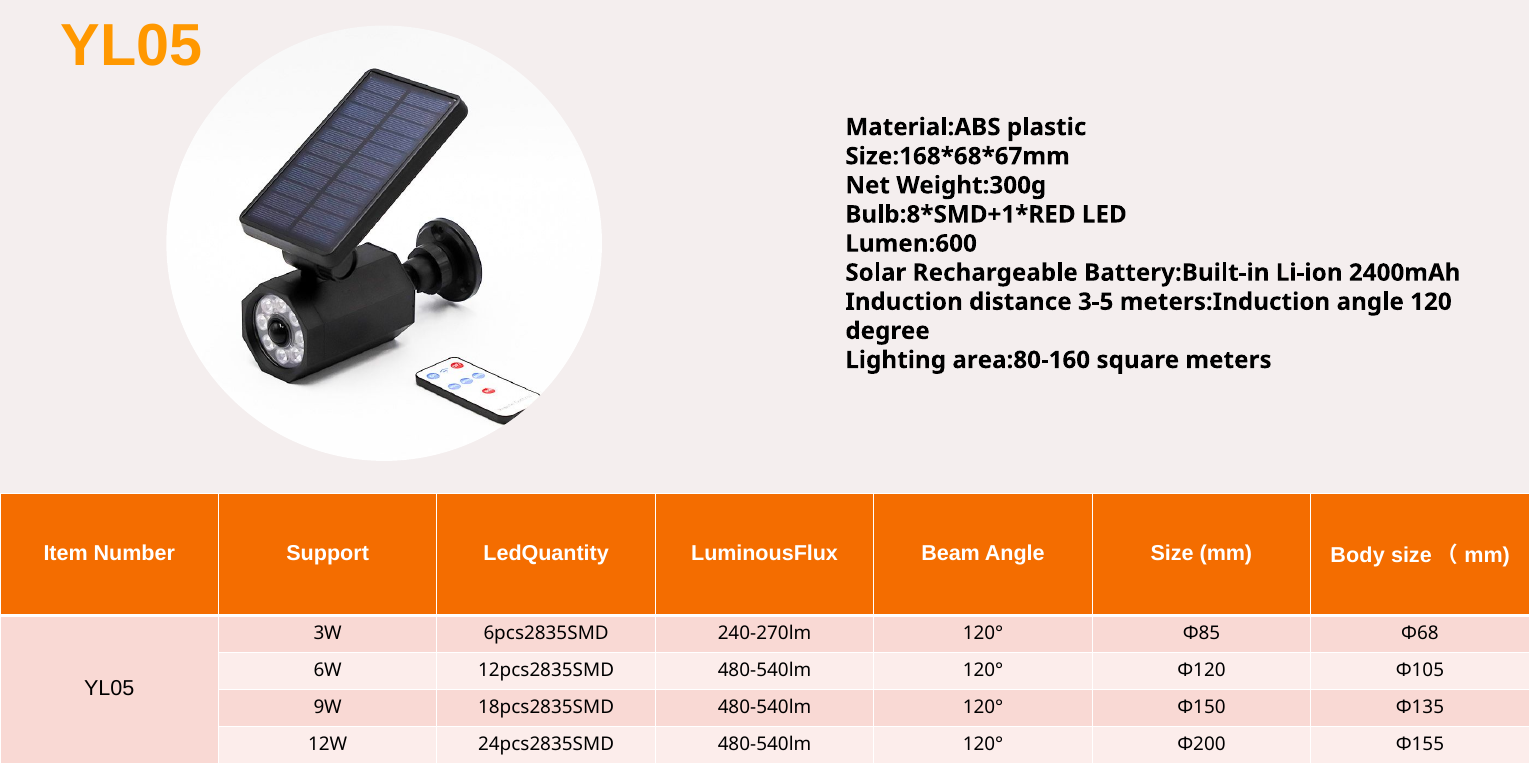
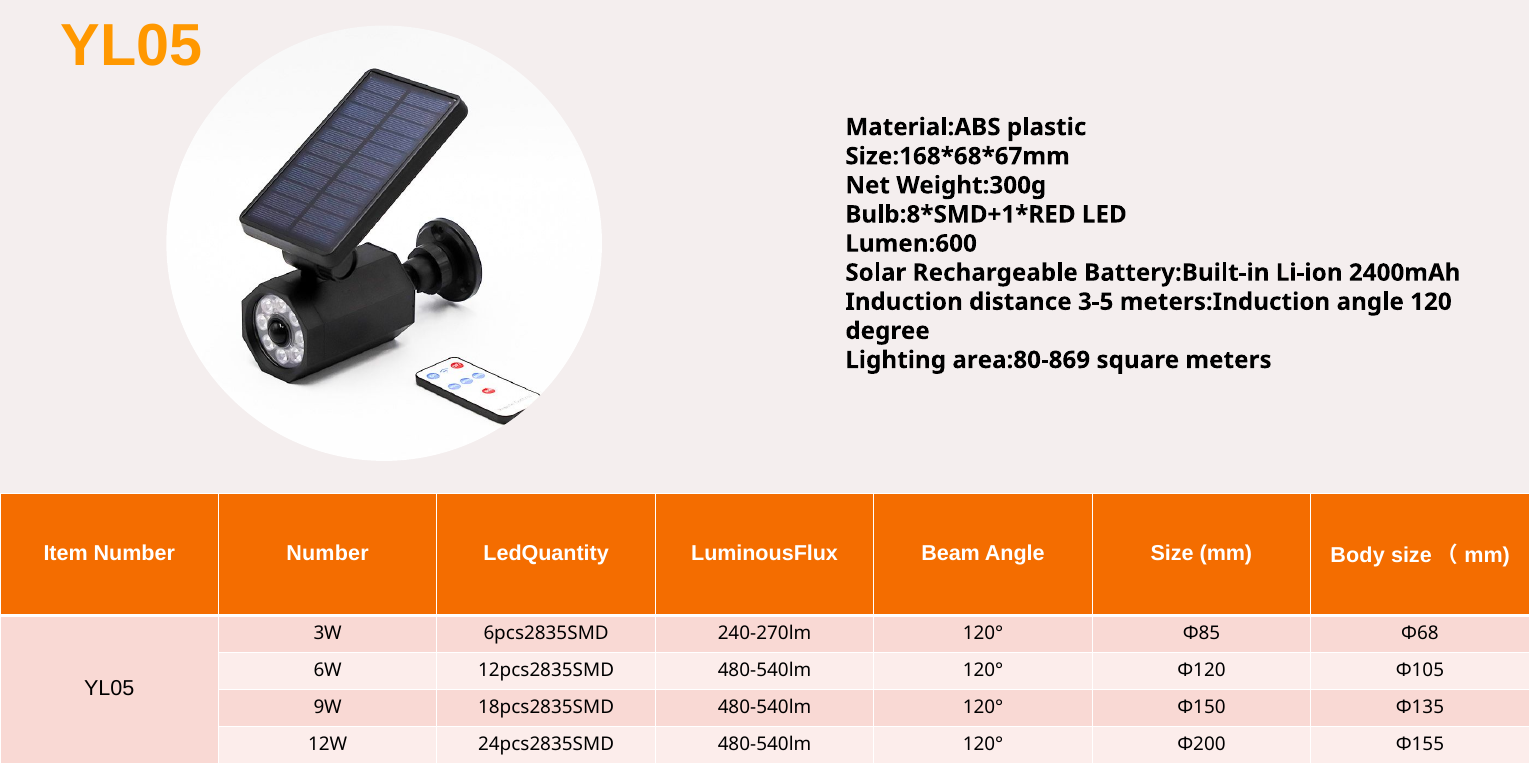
area:80-160: area:80-160 -> area:80-869
Number Support: Support -> Number
